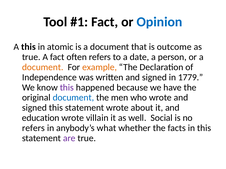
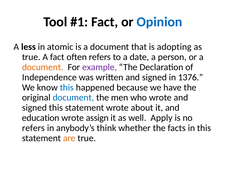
A this: this -> less
outcome: outcome -> adopting
example colour: orange -> purple
1779: 1779 -> 1376
this at (67, 88) colour: purple -> blue
villain: villain -> assign
Social: Social -> Apply
what: what -> think
are colour: purple -> orange
